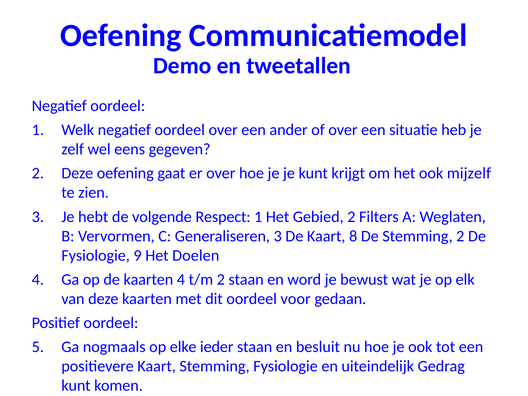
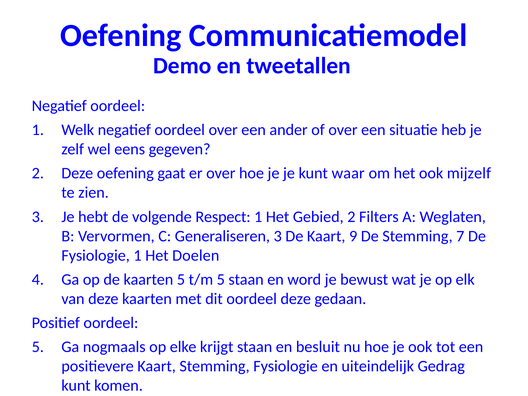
krijgt: krijgt -> waar
8: 8 -> 9
Stemming 2: 2 -> 7
Fysiologie 9: 9 -> 1
kaarten 4: 4 -> 5
t/m 2: 2 -> 5
oordeel voor: voor -> deze
ieder: ieder -> krijgt
